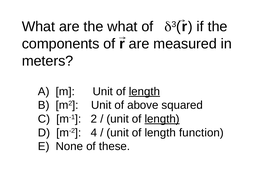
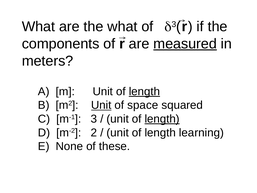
measured underline: none -> present
Unit at (101, 105) underline: none -> present
above: above -> space
2: 2 -> 3
4: 4 -> 2
function: function -> learning
